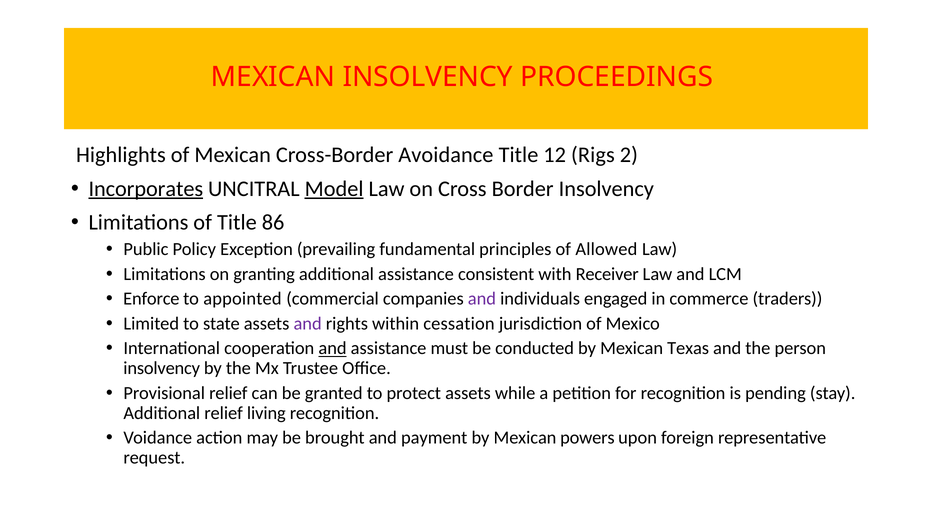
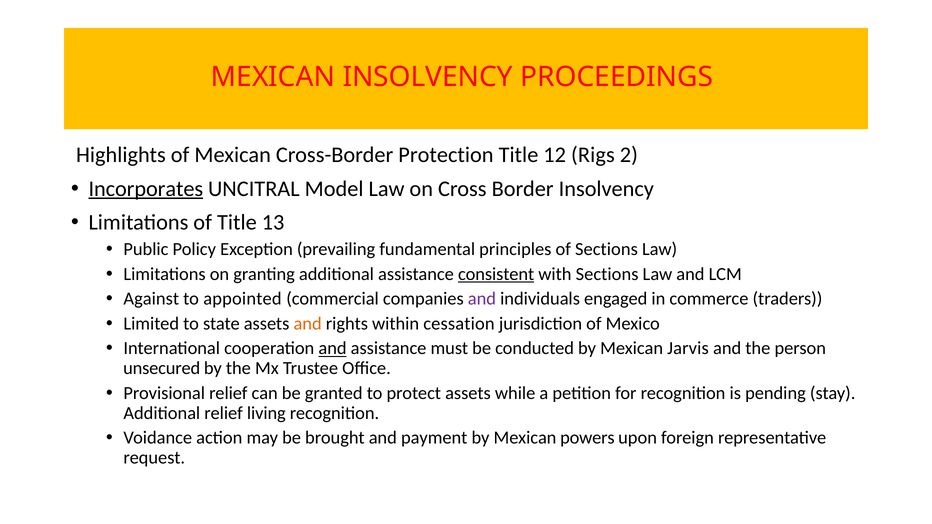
Avoidance: Avoidance -> Protection
Model underline: present -> none
86: 86 -> 13
of Allowed: Allowed -> Sections
consistent underline: none -> present
with Receiver: Receiver -> Sections
Enforce: Enforce -> Against
and at (308, 324) colour: purple -> orange
Texas: Texas -> Jarvis
insolvency at (162, 368): insolvency -> unsecured
